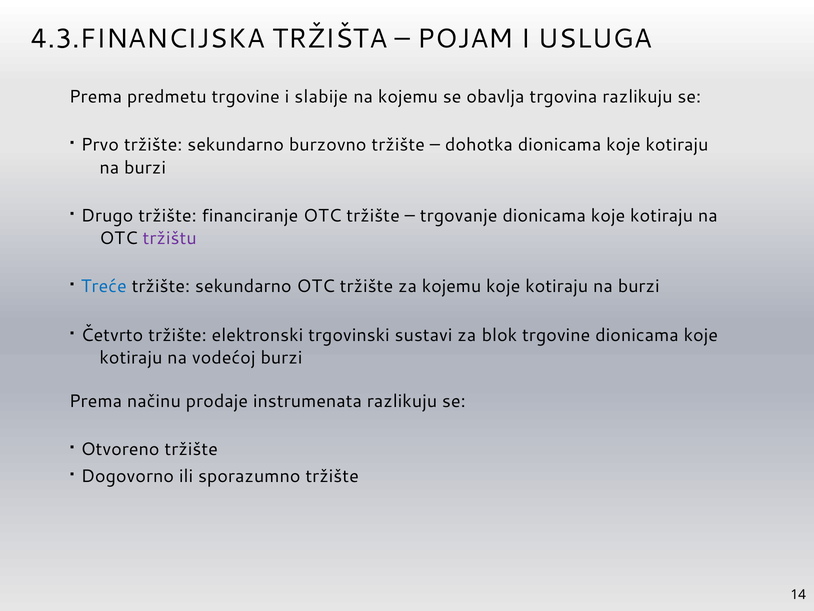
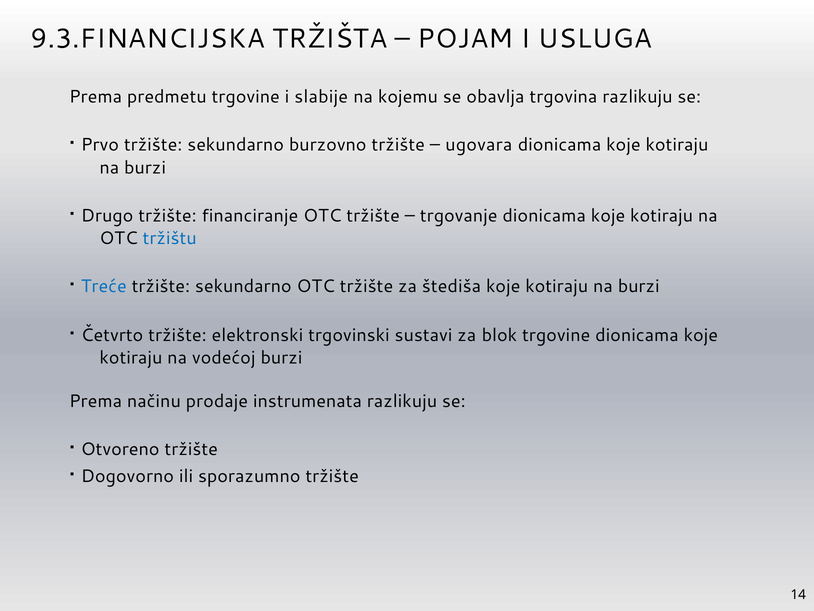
4.3.FINANCIJSKA: 4.3.FINANCIJSKA -> 9.3.FINANCIJSKA
dohotka: dohotka -> ugovara
tržištu colour: purple -> blue
za kojemu: kojemu -> štediša
